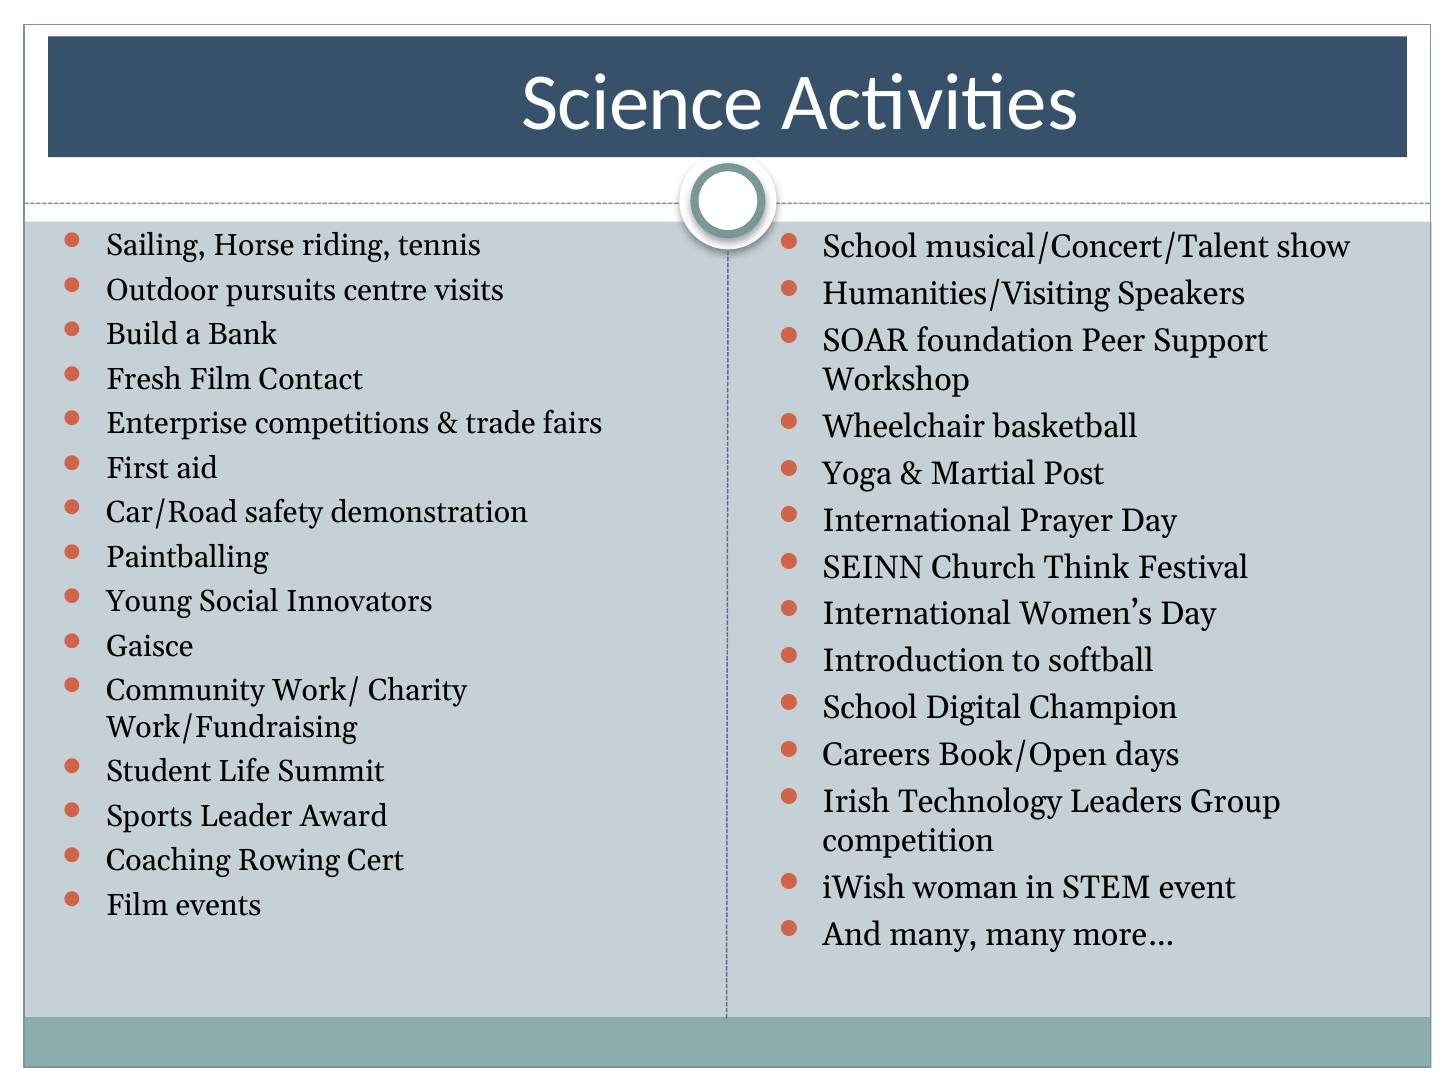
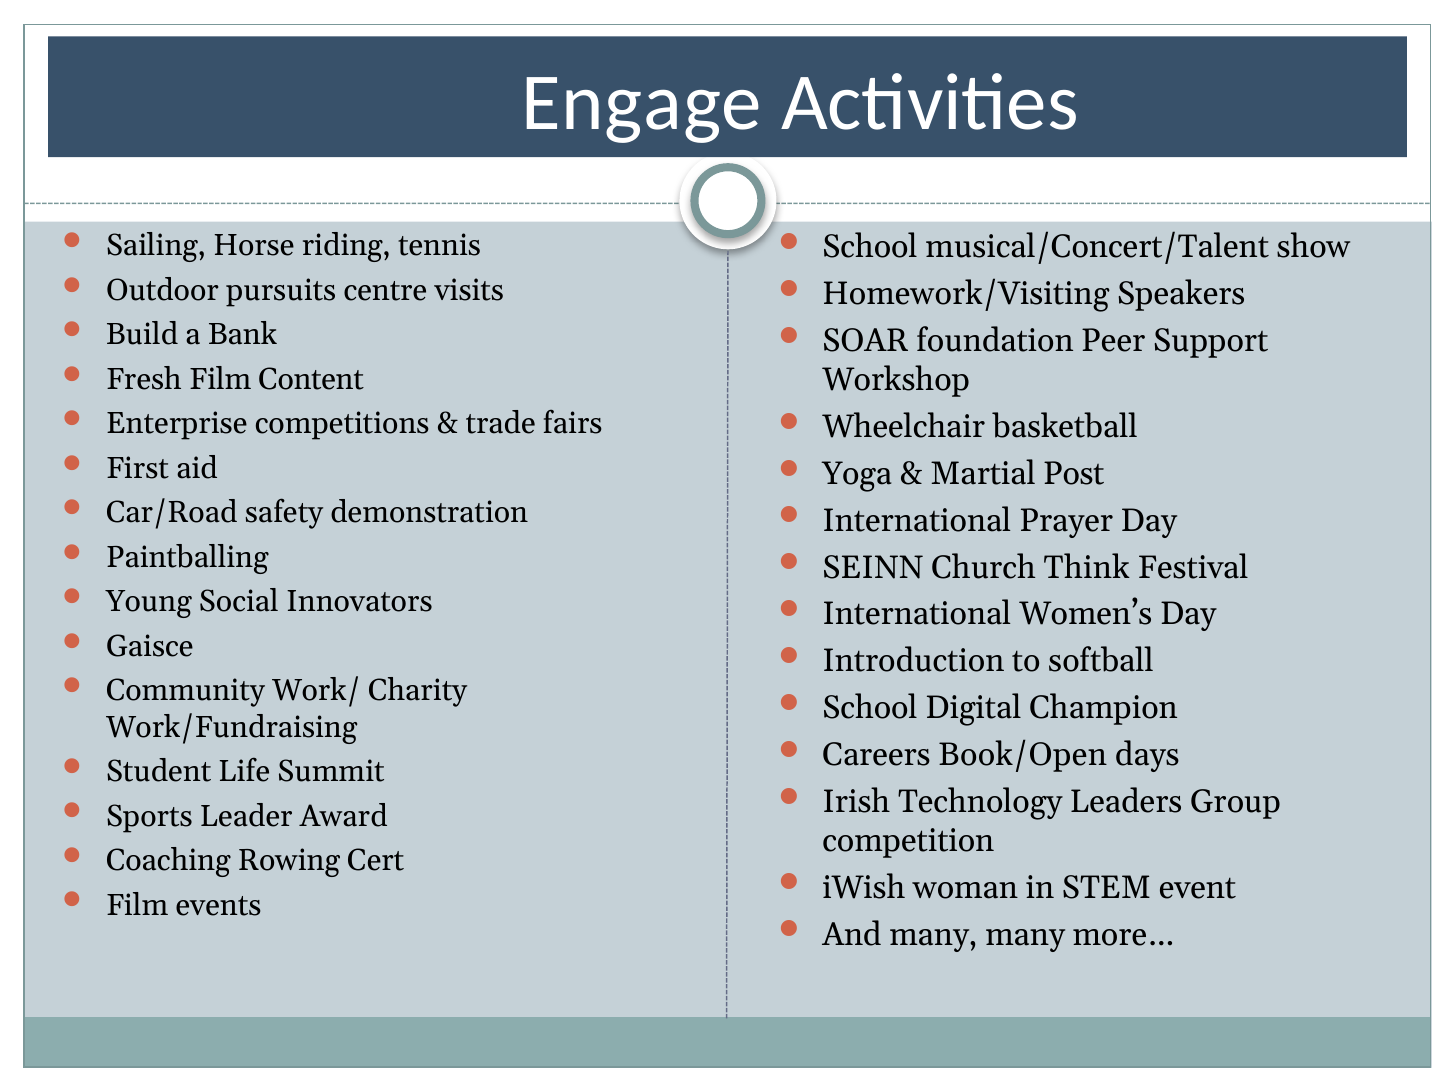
Science: Science -> Engage
Humanities/Visiting: Humanities/Visiting -> Homework/Visiting
Contact: Contact -> Content
